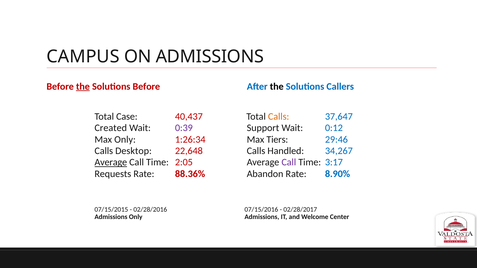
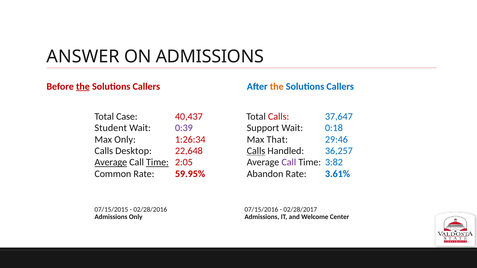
CAMPUS: CAMPUS -> ANSWER
Before at (146, 87): Before -> Callers
the at (277, 87) colour: black -> orange
Calls at (279, 117) colour: orange -> red
Created: Created -> Student
0:12: 0:12 -> 0:18
Tiers: Tiers -> That
Calls at (256, 151) underline: none -> present
34,267: 34,267 -> 36,257
Time at (157, 163) underline: none -> present
3:17: 3:17 -> 3:82
Requests: Requests -> Common
88.36%: 88.36% -> 59.95%
8.90%: 8.90% -> 3.61%
